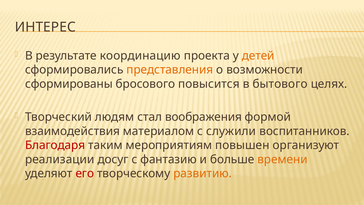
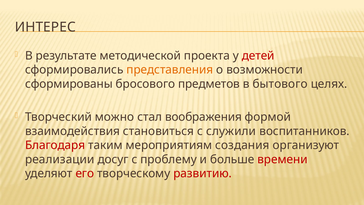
координацию: координацию -> методической
детей colour: orange -> red
повысится: повысится -> предметов
людям: людям -> можно
материалом: материалом -> становиться
повышен: повышен -> создания
фантазию: фантазию -> проблему
времени colour: orange -> red
развитию colour: orange -> red
